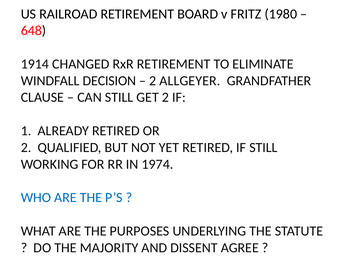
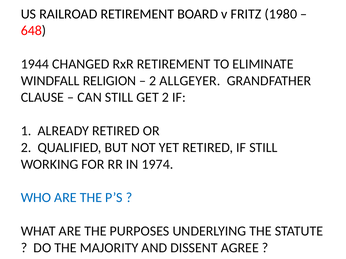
1914: 1914 -> 1944
DECISION: DECISION -> RELIGION
